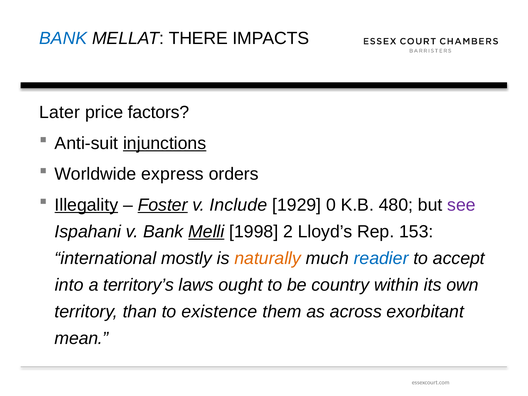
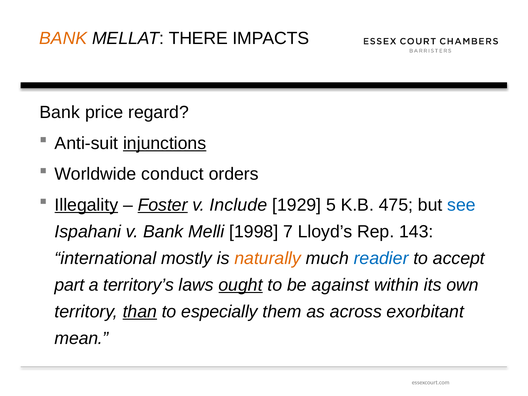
BANK at (63, 38) colour: blue -> orange
Later at (60, 112): Later -> Bank
factors: factors -> regard
express: express -> conduct
0: 0 -> 5
480: 480 -> 475
see colour: purple -> blue
Melli underline: present -> none
2: 2 -> 7
153: 153 -> 143
into: into -> part
ought underline: none -> present
country: country -> against
than underline: none -> present
existence: existence -> especially
